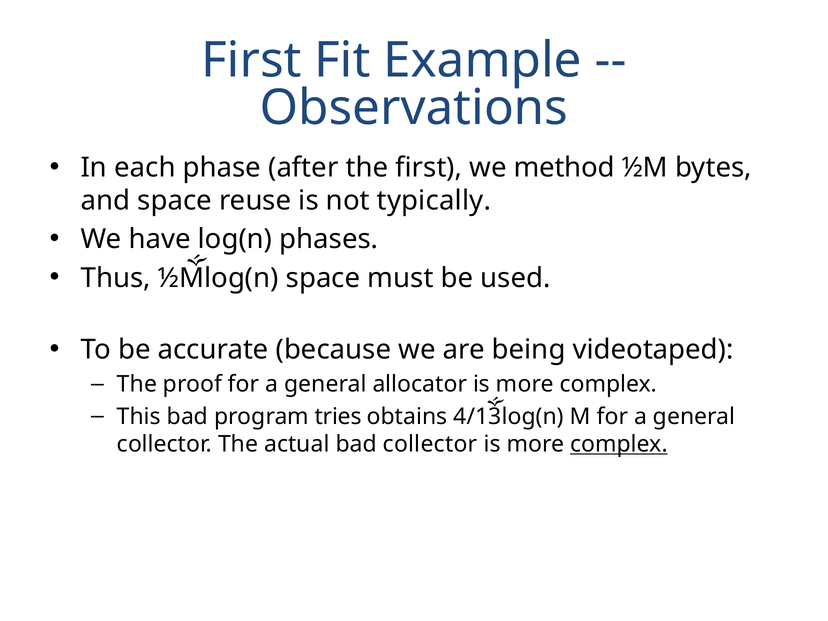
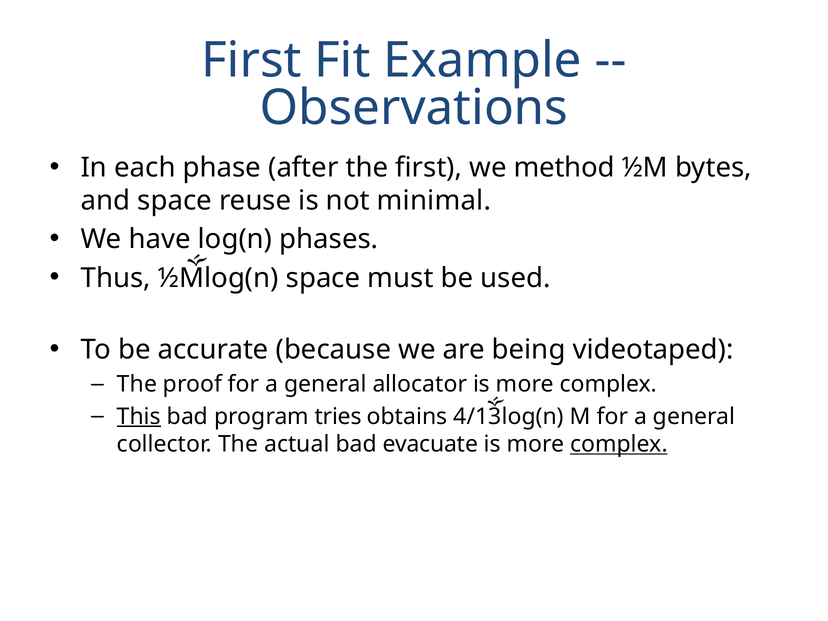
typically: typically -> minimal
This underline: none -> present
bad collector: collector -> evacuate
